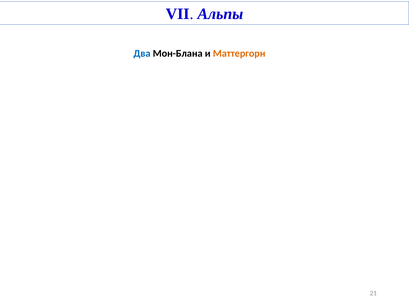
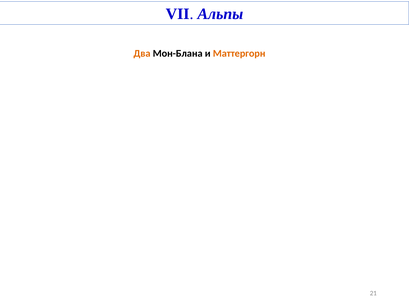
Два colour: blue -> orange
